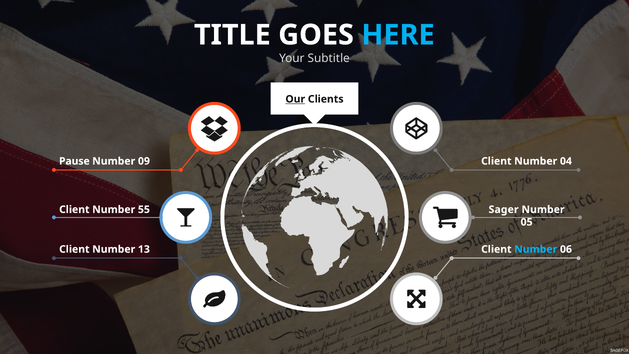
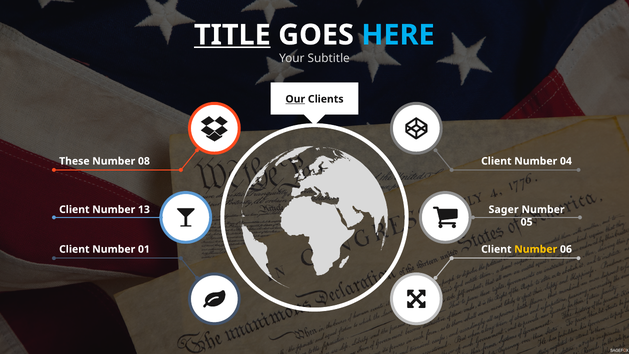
TITLE underline: none -> present
Pause: Pause -> These
09: 09 -> 08
55: 55 -> 13
13: 13 -> 01
Number at (536, 249) colour: light blue -> yellow
